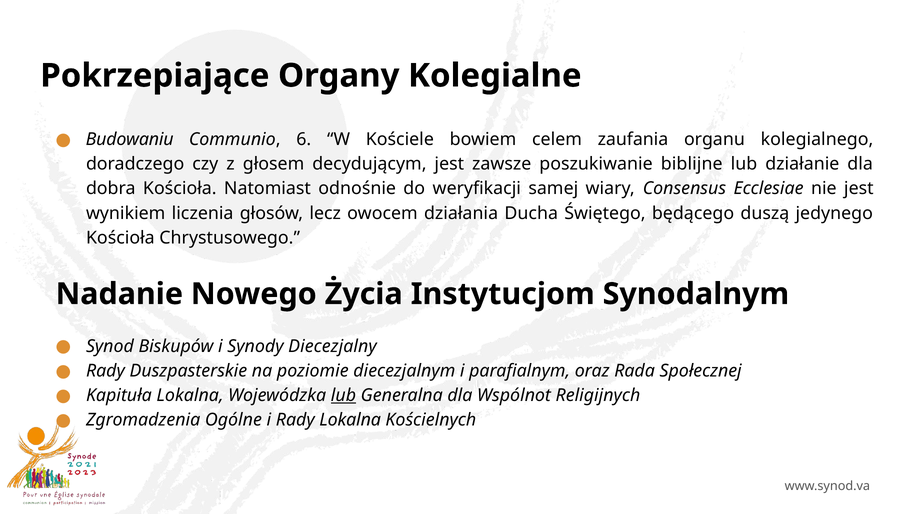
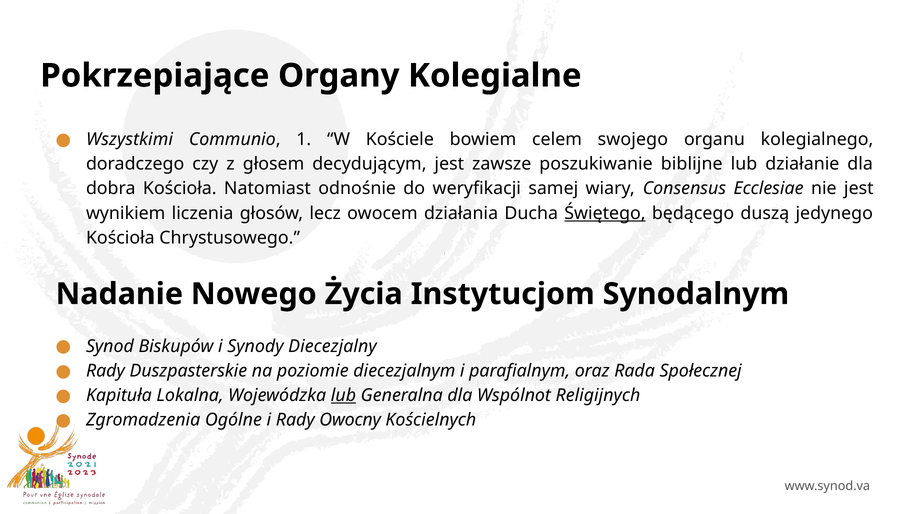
Budowaniu: Budowaniu -> Wszystkimi
6: 6 -> 1
zaufania: zaufania -> swojego
Świętego underline: none -> present
Rady Lokalna: Lokalna -> Owocny
